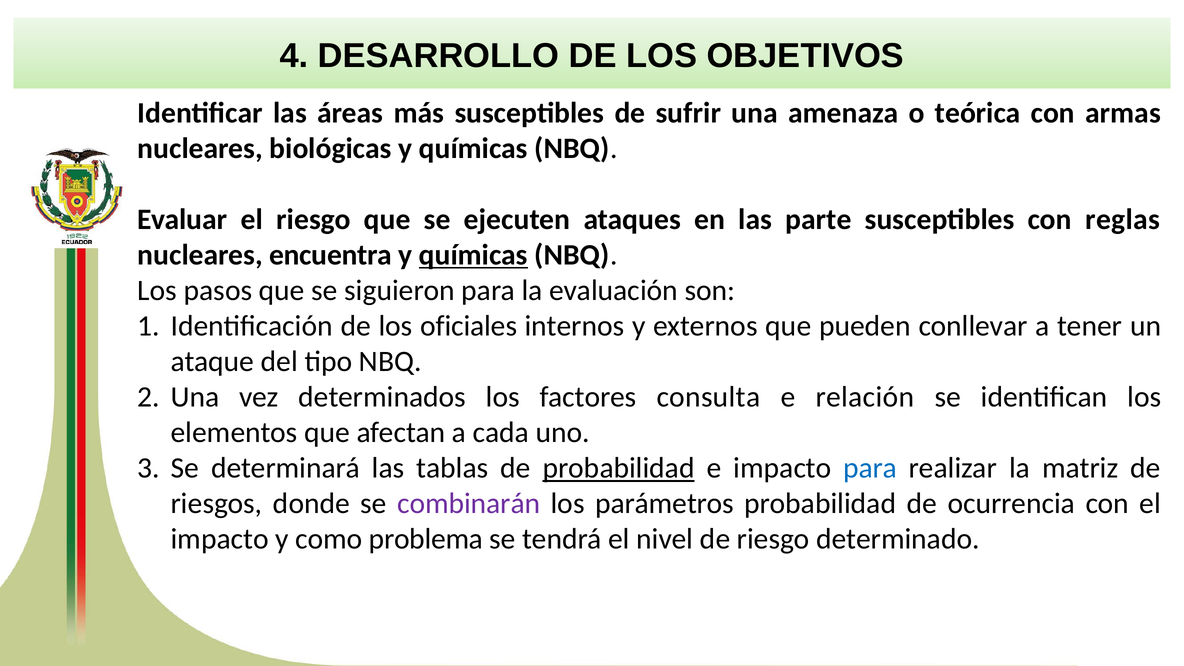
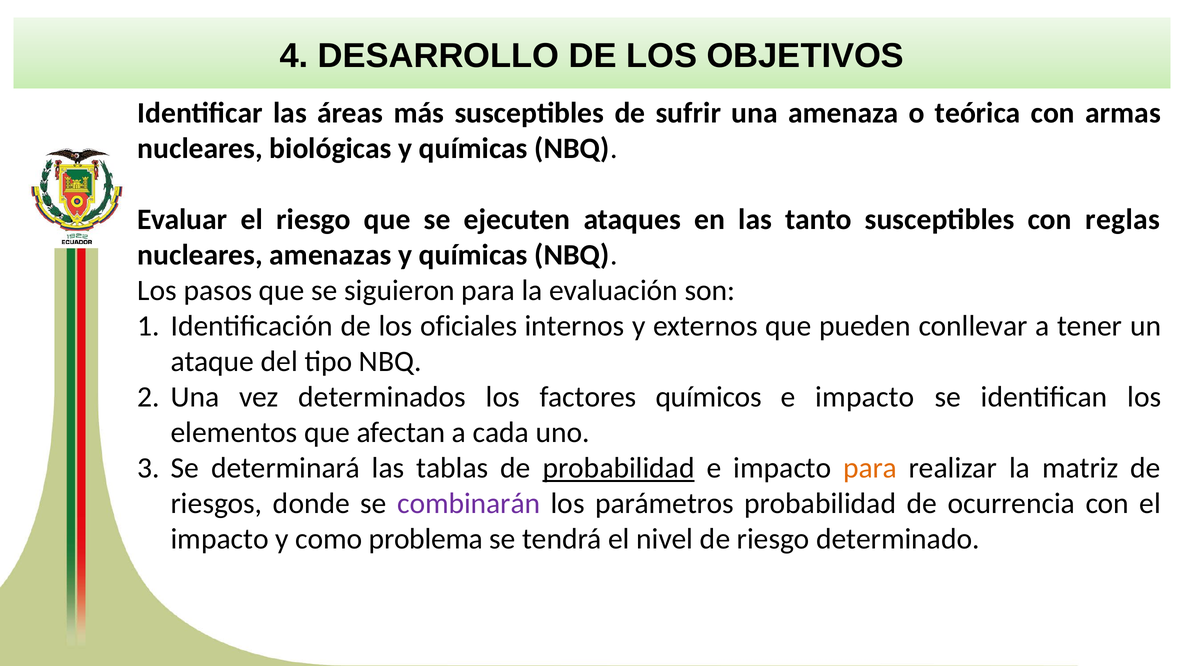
parte: parte -> tanto
encuentra: encuentra -> amenazas
químicas at (473, 255) underline: present -> none
consulta: consulta -> químicos
relación at (865, 397): relación -> impacto
para at (870, 468) colour: blue -> orange
